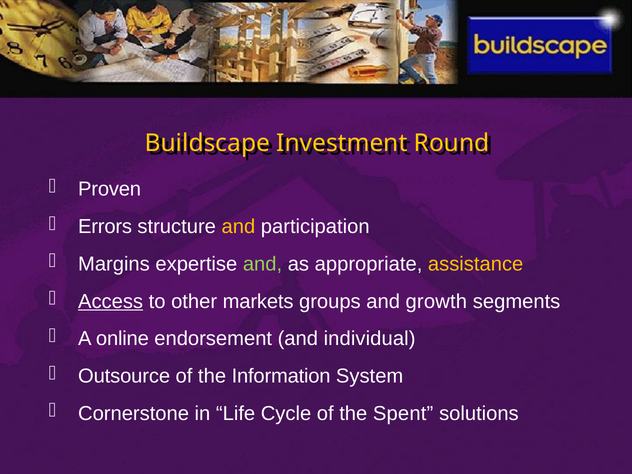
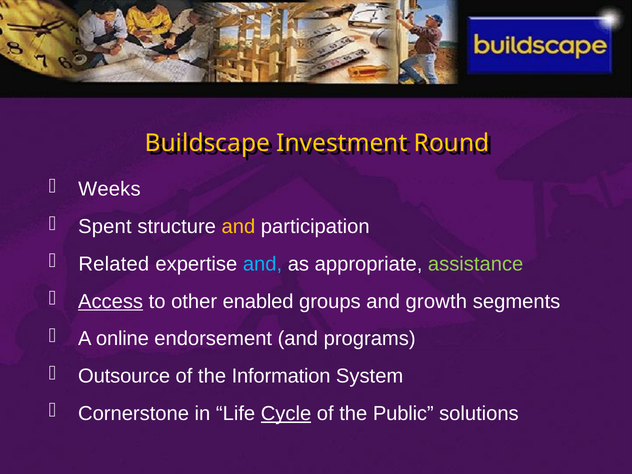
Proven: Proven -> Weeks
Errors: Errors -> Spent
Margins: Margins -> Related
and at (263, 264) colour: light green -> light blue
assistance colour: yellow -> light green
markets: markets -> enabled
individual: individual -> programs
Cycle underline: none -> present
Spent: Spent -> Public
